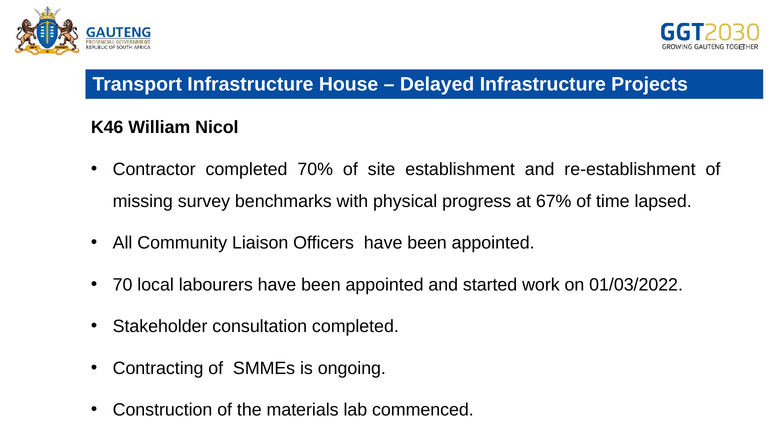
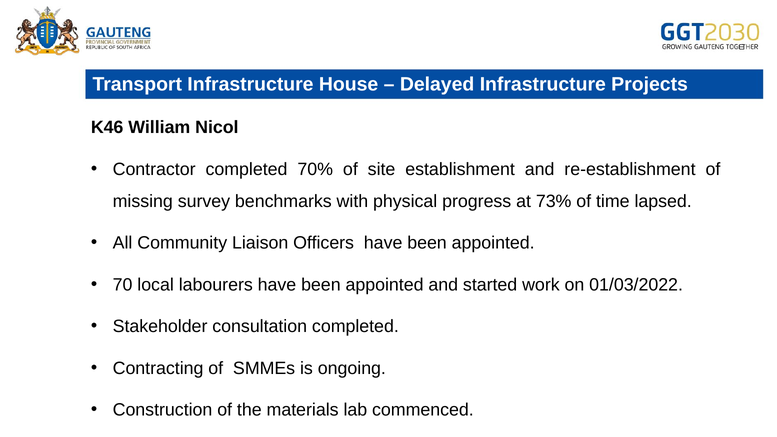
67%: 67% -> 73%
